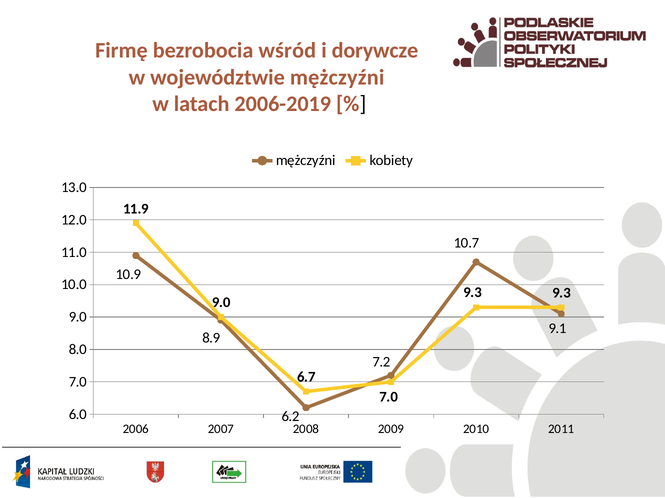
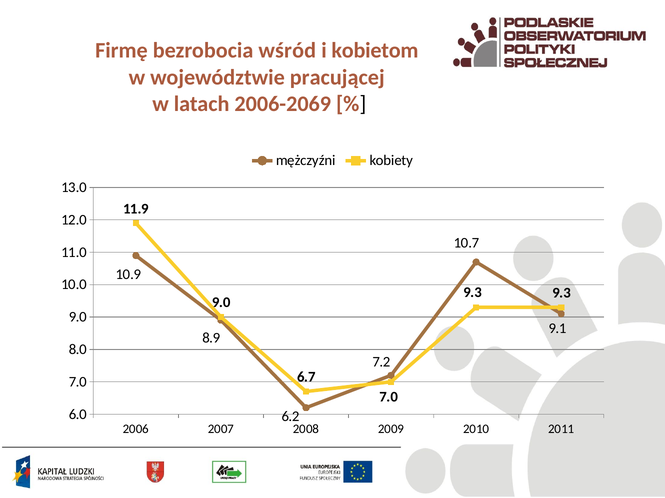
dorywcze: dorywcze -> kobietom
województwie mężczyźni: mężczyźni -> pracującej
2006-2019: 2006-2019 -> 2006-2069
